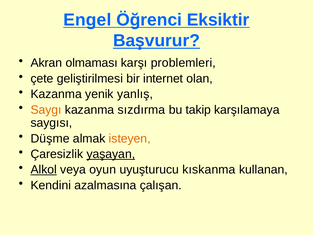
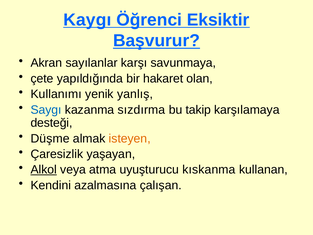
Engel: Engel -> Kaygı
olmaması: olmaması -> sayılanlar
problemleri: problemleri -> savunmaya
geliştirilmesi: geliştirilmesi -> yapıldığında
internet: internet -> hakaret
Kazanma at (56, 94): Kazanma -> Kullanımı
Saygı colour: orange -> blue
saygısı: saygısı -> desteği
yaşayan underline: present -> none
oyun: oyun -> atma
